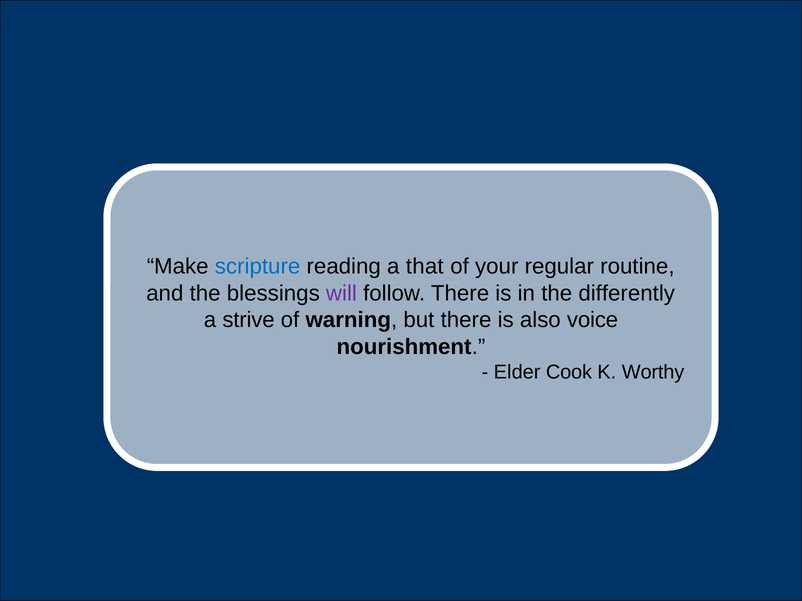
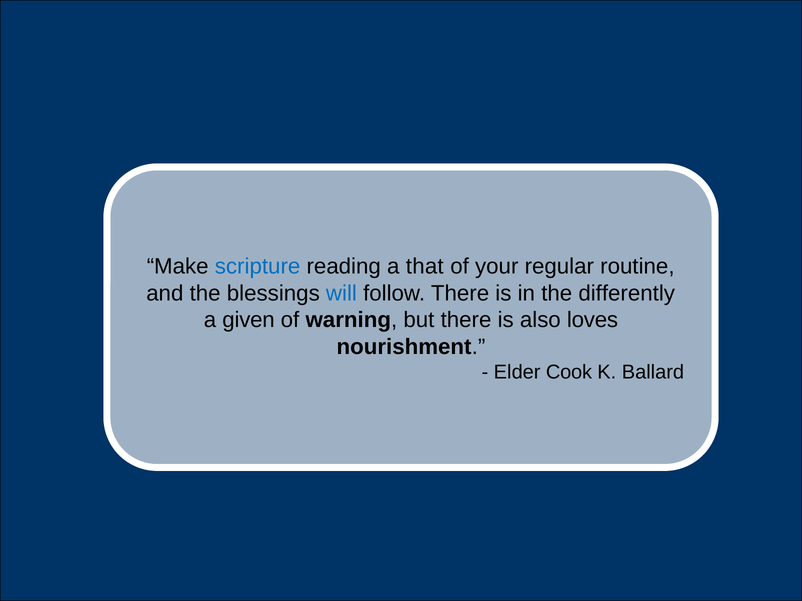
will colour: purple -> blue
strive: strive -> given
voice: voice -> loves
Worthy: Worthy -> Ballard
